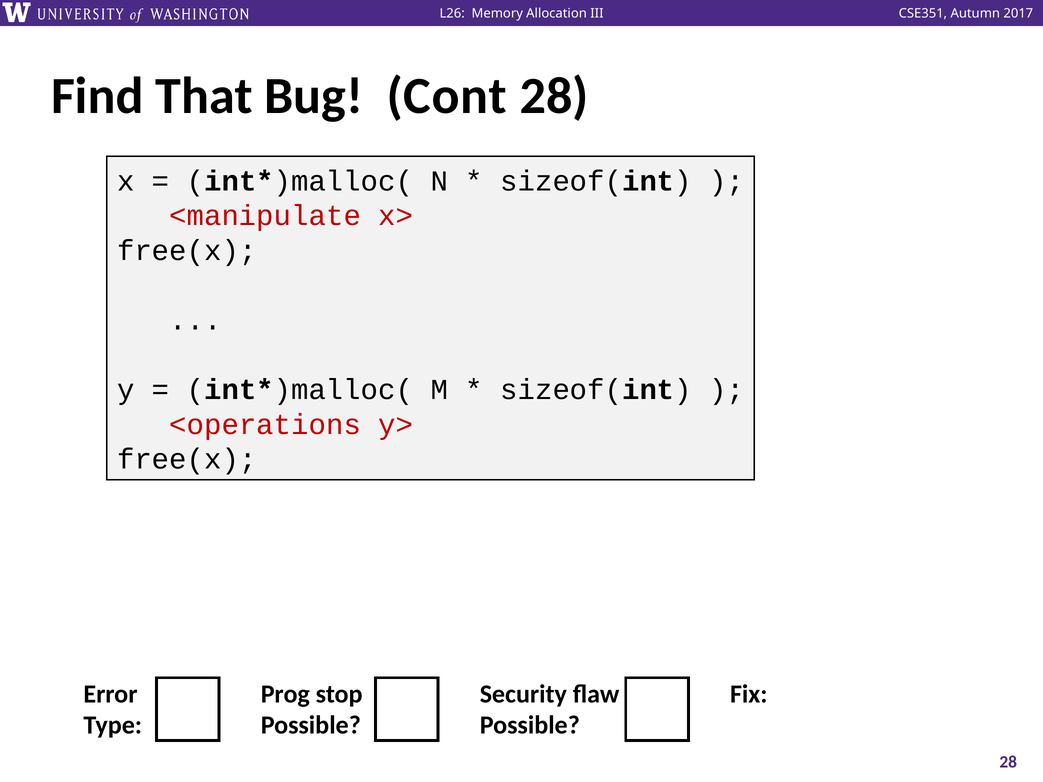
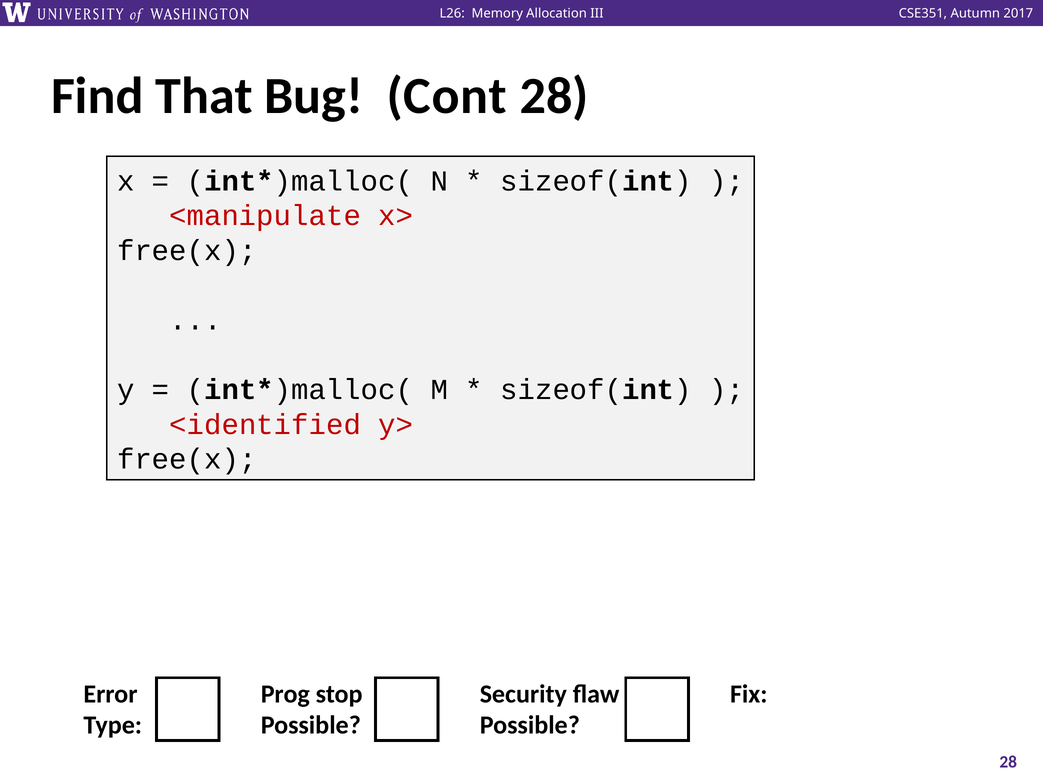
<operations: <operations -> <identified
